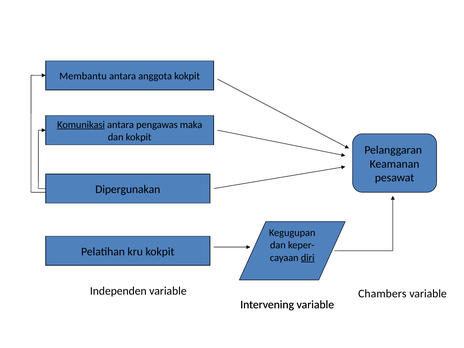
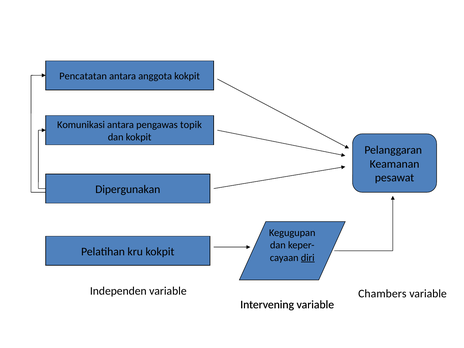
Membantu: Membantu -> Pencatatan
Komunikasi underline: present -> none
maka: maka -> topik
